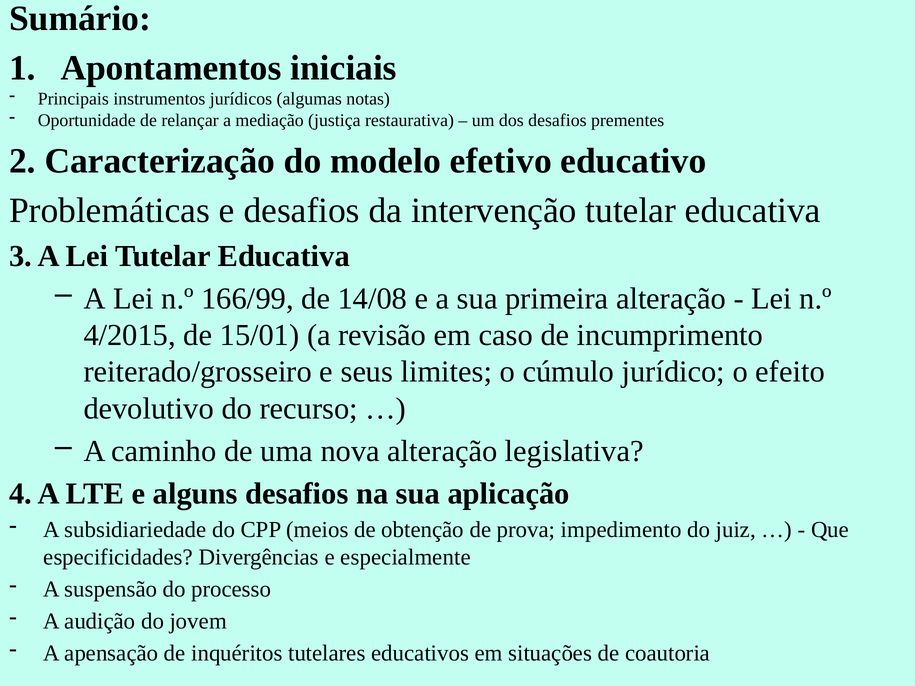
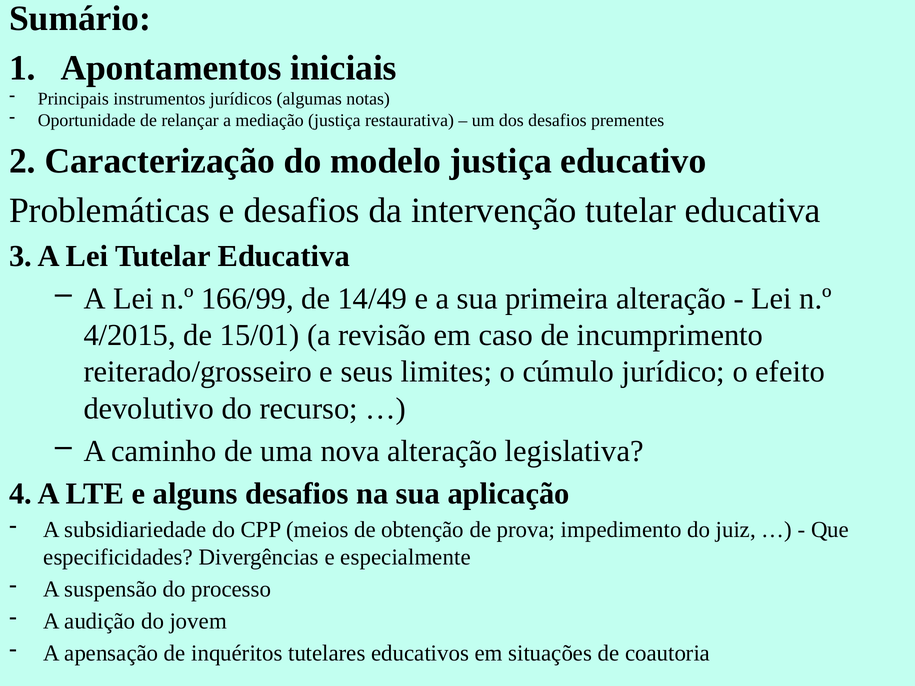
modelo efetivo: efetivo -> justiça
14/08: 14/08 -> 14/49
